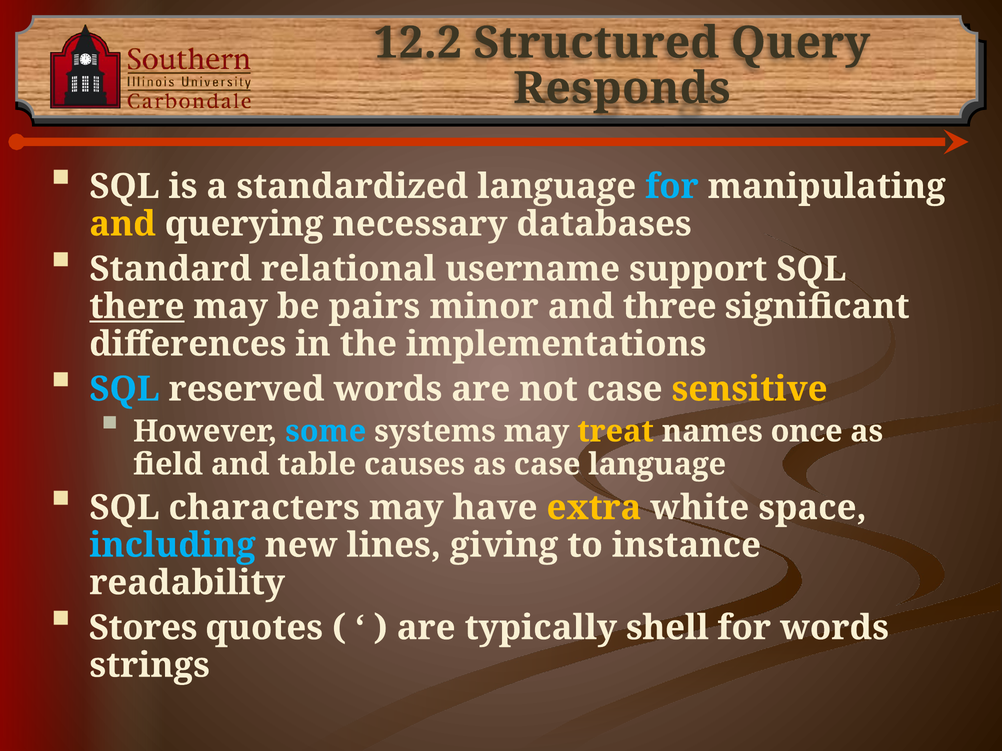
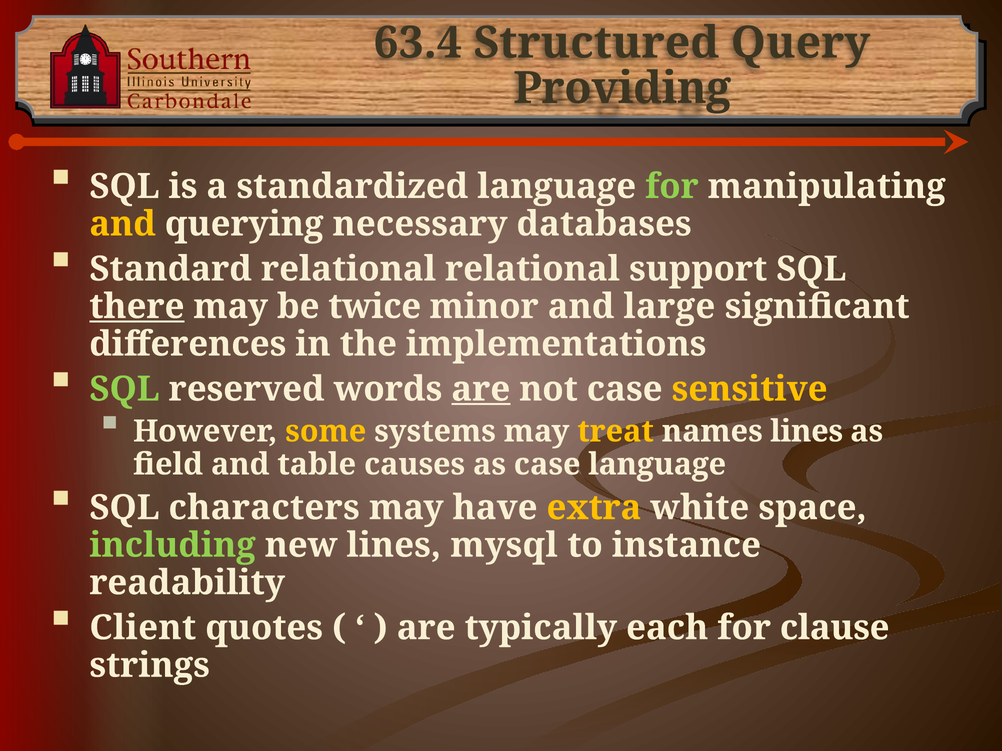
12.2: 12.2 -> 63.4
Responds: Responds -> Providing
for at (672, 187) colour: light blue -> light green
relational username: username -> relational
pairs: pairs -> twice
three: three -> large
SQL at (124, 389) colour: light blue -> light green
are at (481, 389) underline: none -> present
some colour: light blue -> yellow
names once: once -> lines
including colour: light blue -> light green
giving: giving -> mysql
Stores: Stores -> Client
shell: shell -> each
for words: words -> clause
